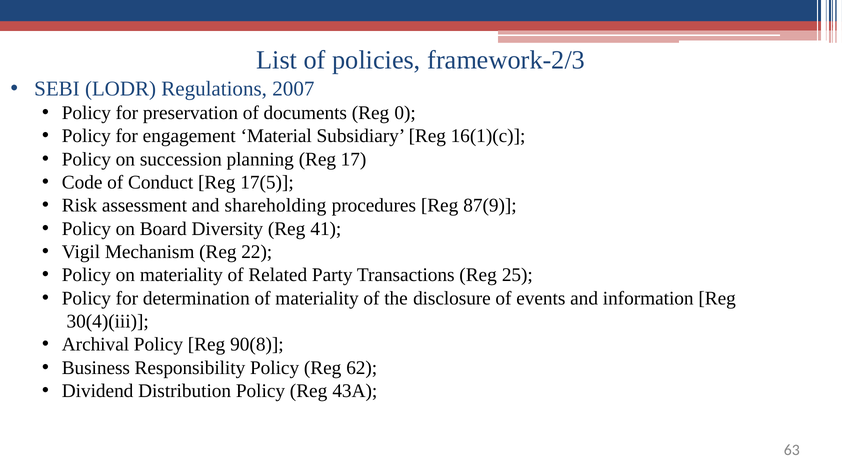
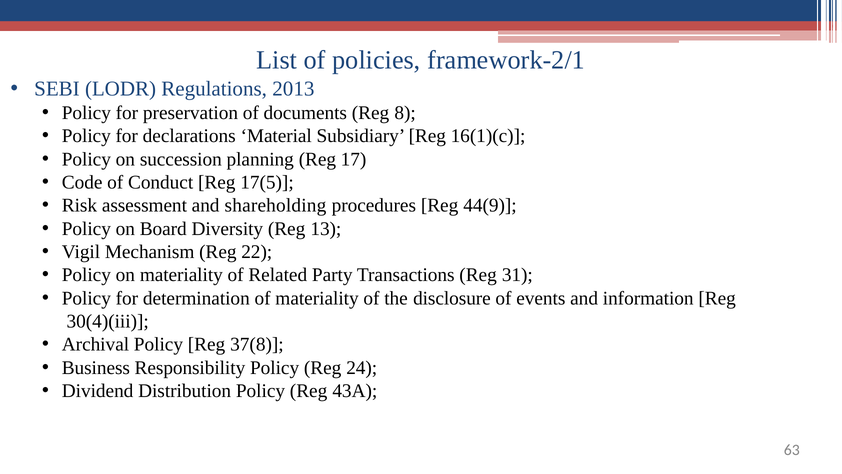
framework-2/3: framework-2/3 -> framework-2/1
2007: 2007 -> 2013
0: 0 -> 8
engagement: engagement -> declarations
87(9: 87(9 -> 44(9
41: 41 -> 13
25: 25 -> 31
90(8: 90(8 -> 37(8
62: 62 -> 24
